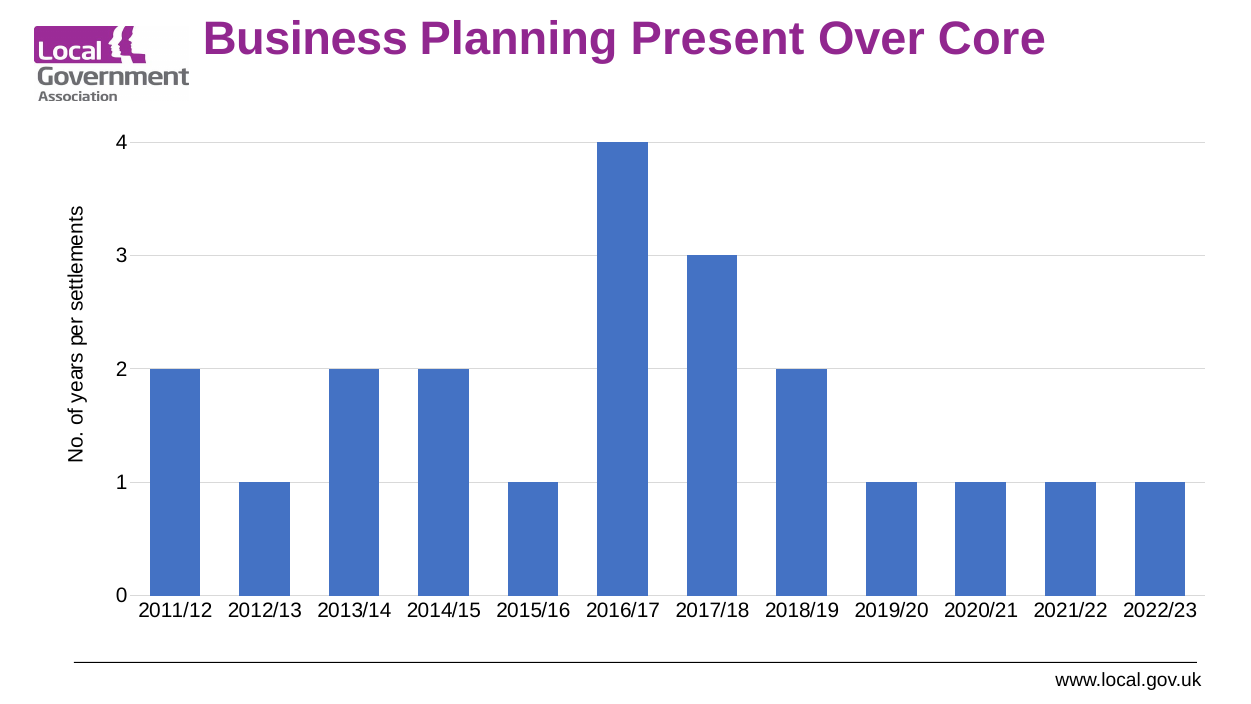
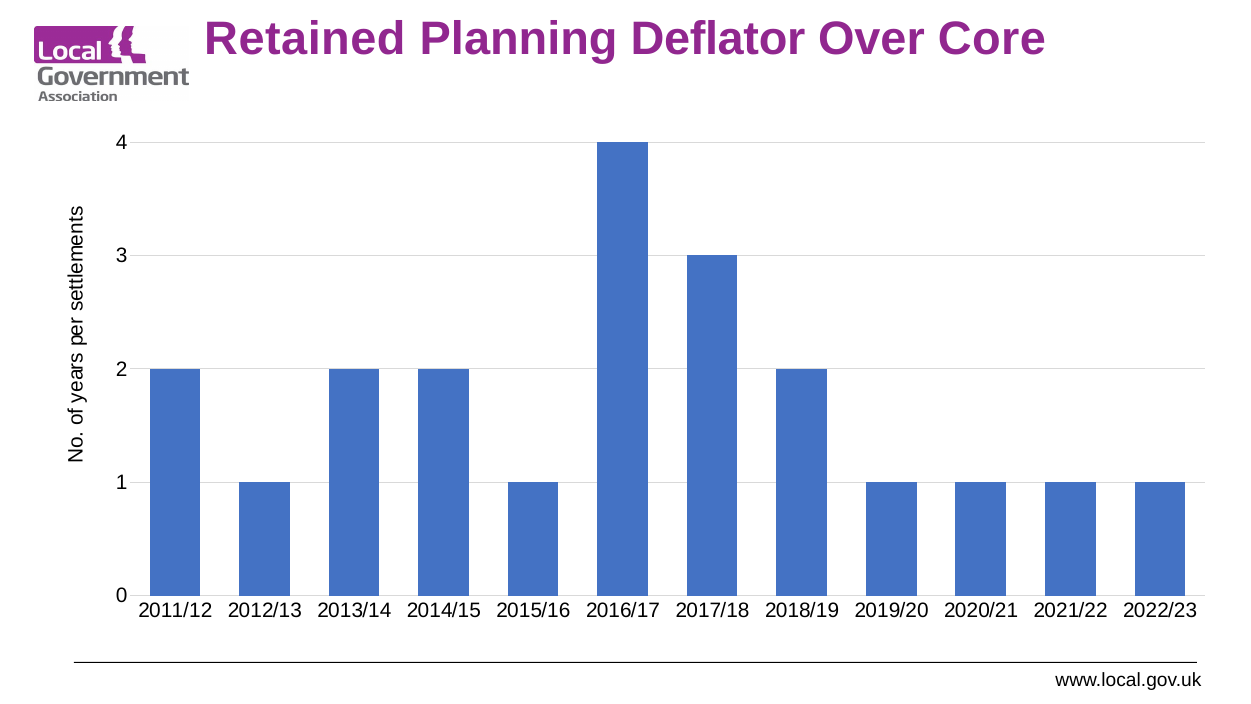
Business: Business -> Retained
Present: Present -> Deflator
